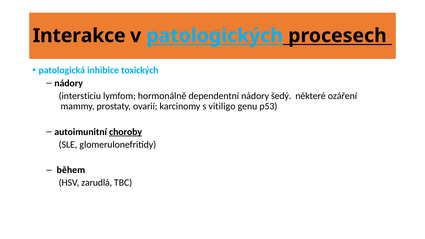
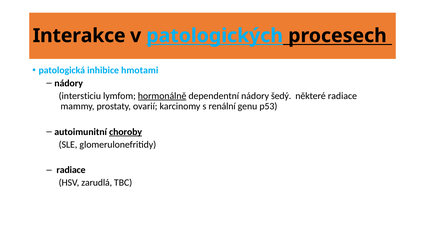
toxických: toxických -> hmotami
hormonálně underline: none -> present
některé ozáření: ozáření -> radiace
vitiligo: vitiligo -> renální
během at (71, 170): během -> radiace
